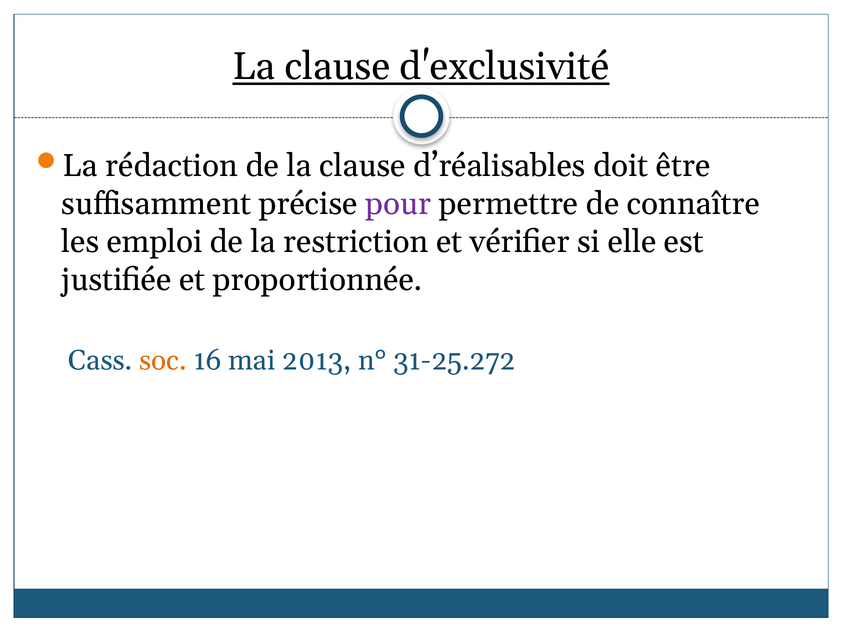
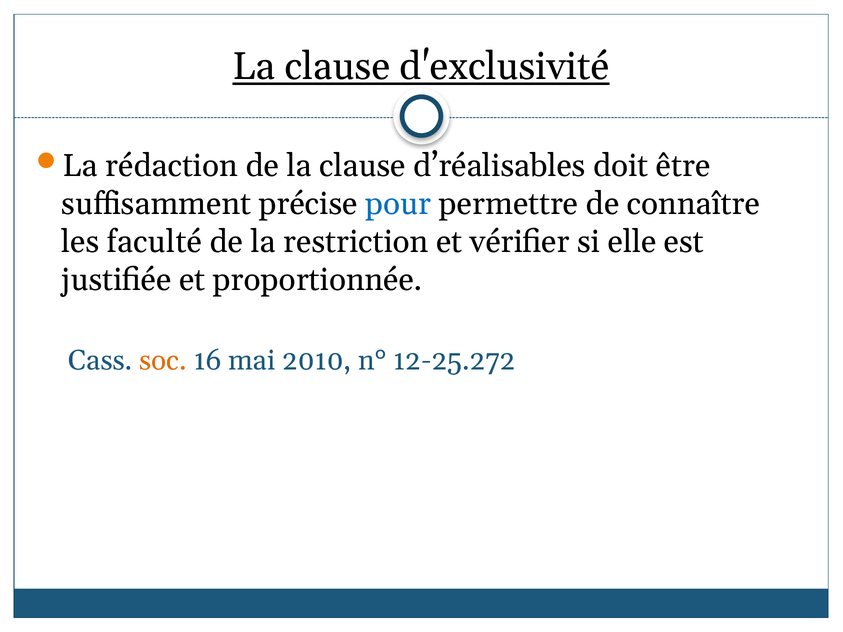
pour colour: purple -> blue
emploi: emploi -> faculté
2013: 2013 -> 2010
31-25.272: 31-25.272 -> 12-25.272
